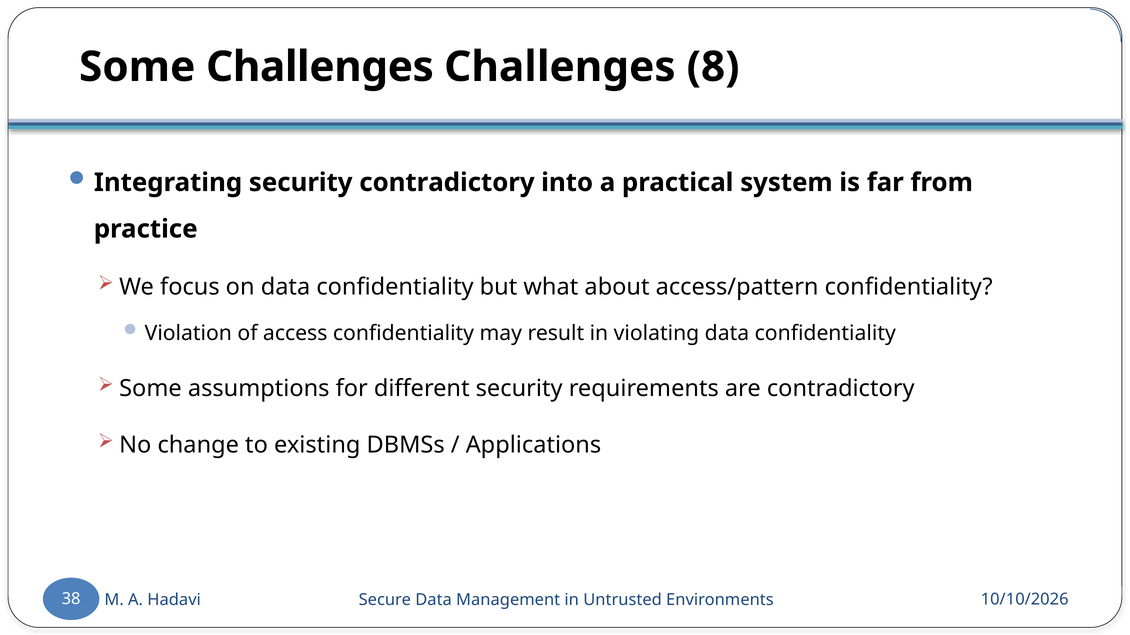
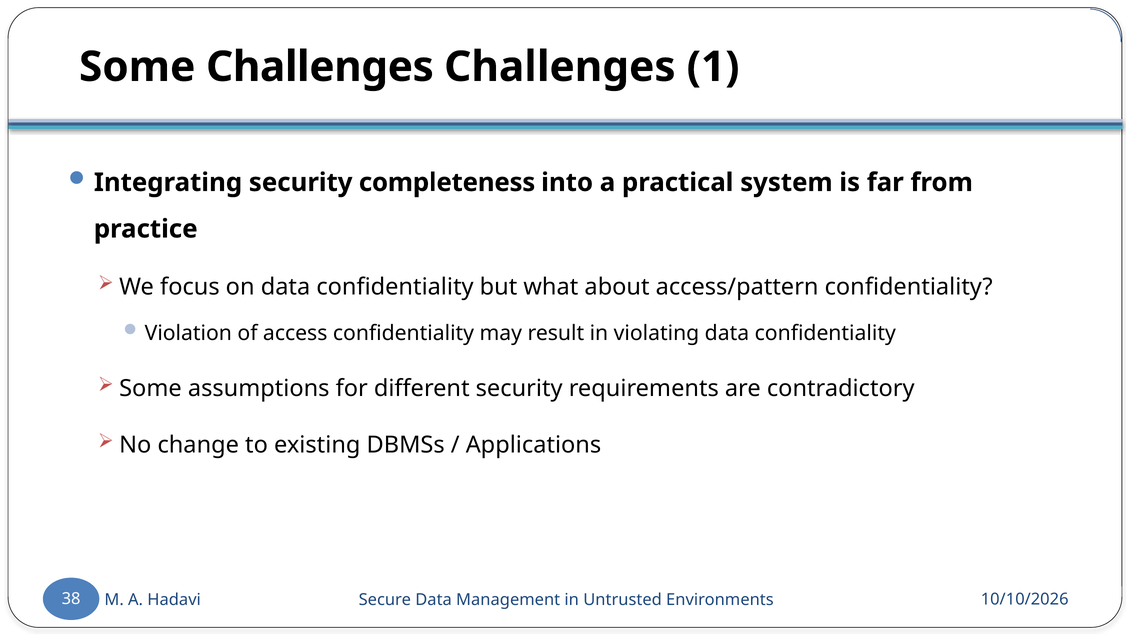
8: 8 -> 1
security contradictory: contradictory -> completeness
